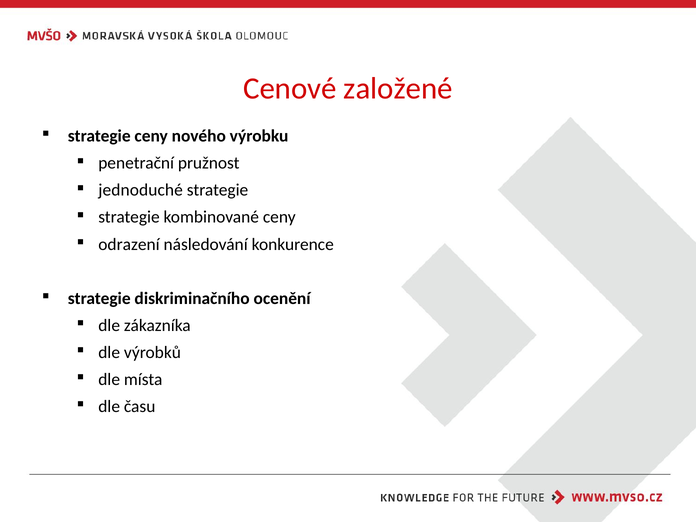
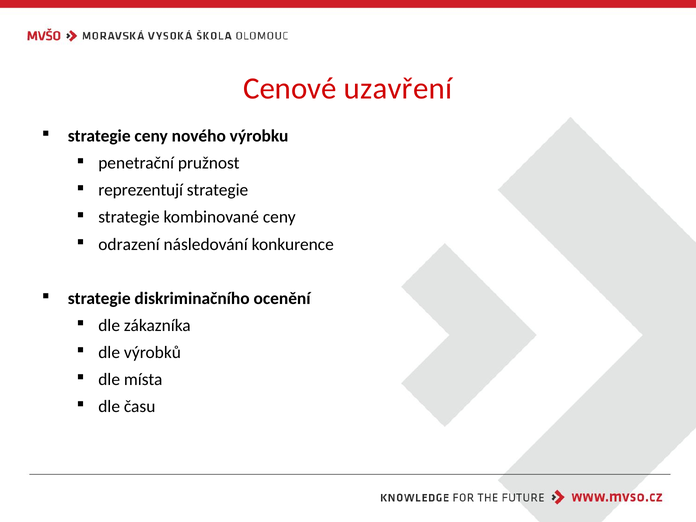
založené: založené -> uzavření
jednoduché: jednoduché -> reprezentují
